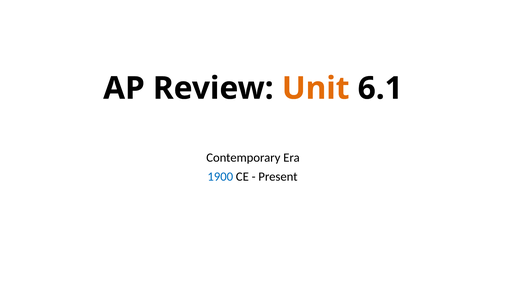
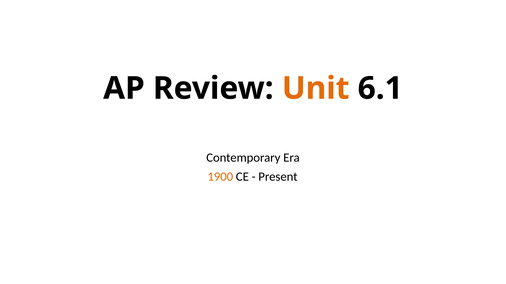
1900 colour: blue -> orange
